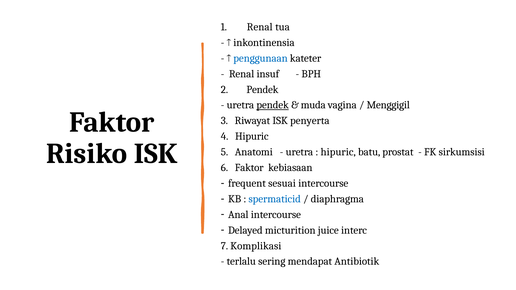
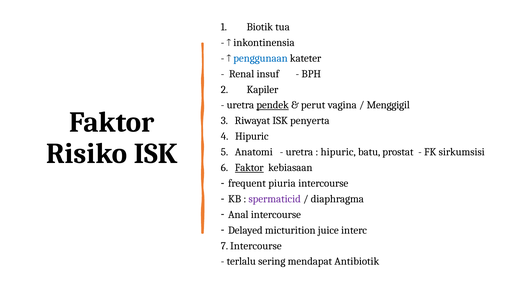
Renal at (260, 27): Renal -> Biotik
Pendek at (262, 90): Pendek -> Kapiler
muda: muda -> perut
Faktor at (249, 168) underline: none -> present
sesuai: sesuai -> piuria
spermaticid colour: blue -> purple
7 Komplikasi: Komplikasi -> Intercourse
